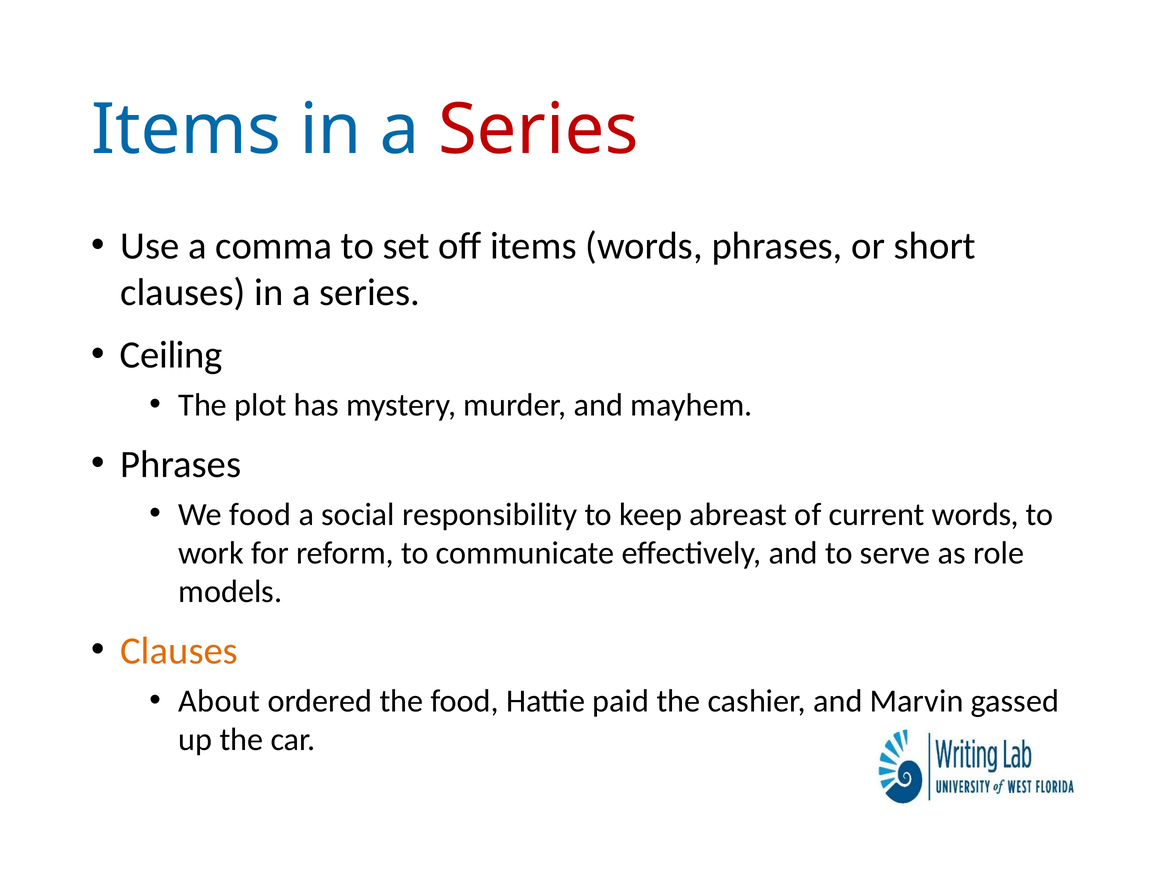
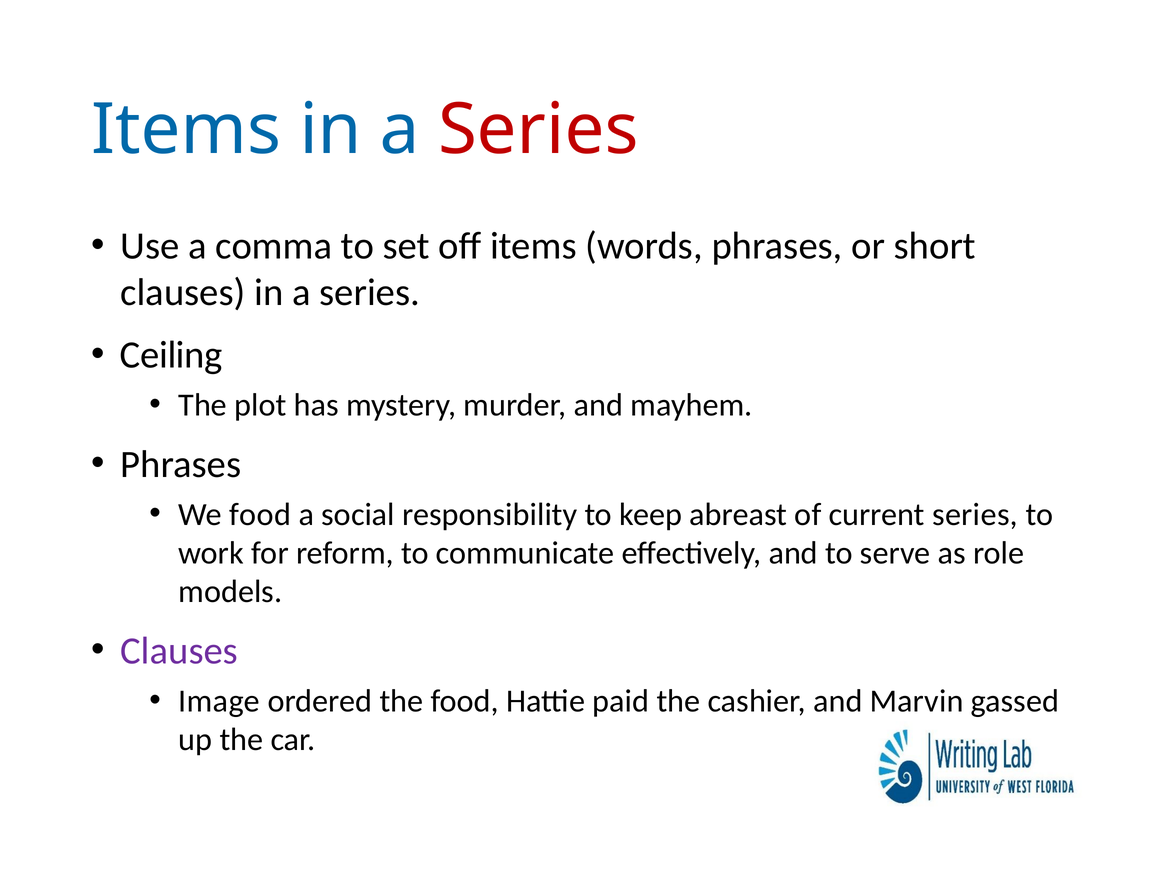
current words: words -> series
Clauses at (179, 651) colour: orange -> purple
About: About -> Image
